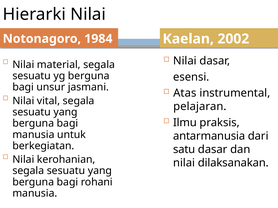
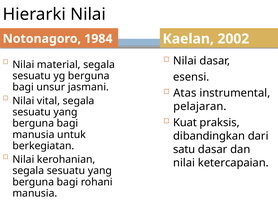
Ilmu: Ilmu -> Kuat
antarmanusia: antarmanusia -> dibandingkan
dilaksanakan: dilaksanakan -> ketercapaian
